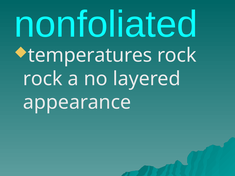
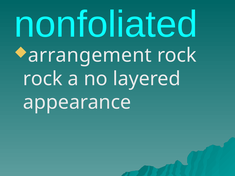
temperatures: temperatures -> arrangement
